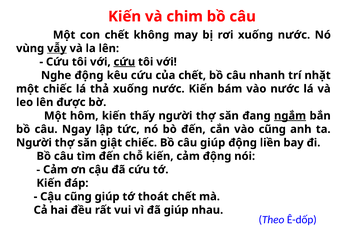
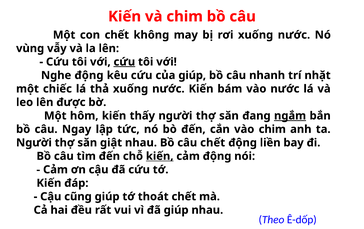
vẫy underline: present -> none
của chết: chết -> giúp
vào cũng: cũng -> chim
giật chiếc: chiếc -> nhau
câu giúp: giúp -> chết
kiến at (160, 156) underline: none -> present
